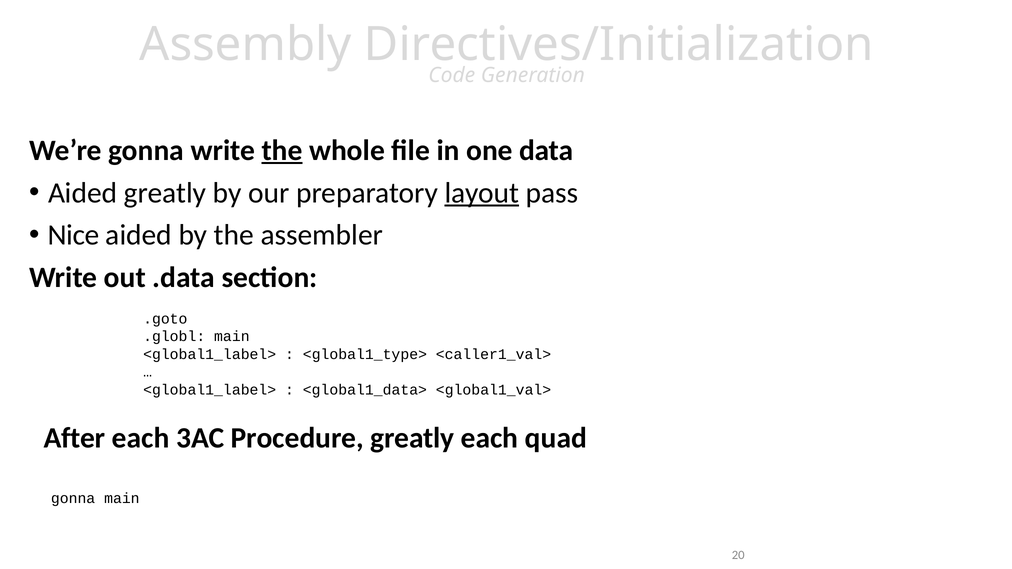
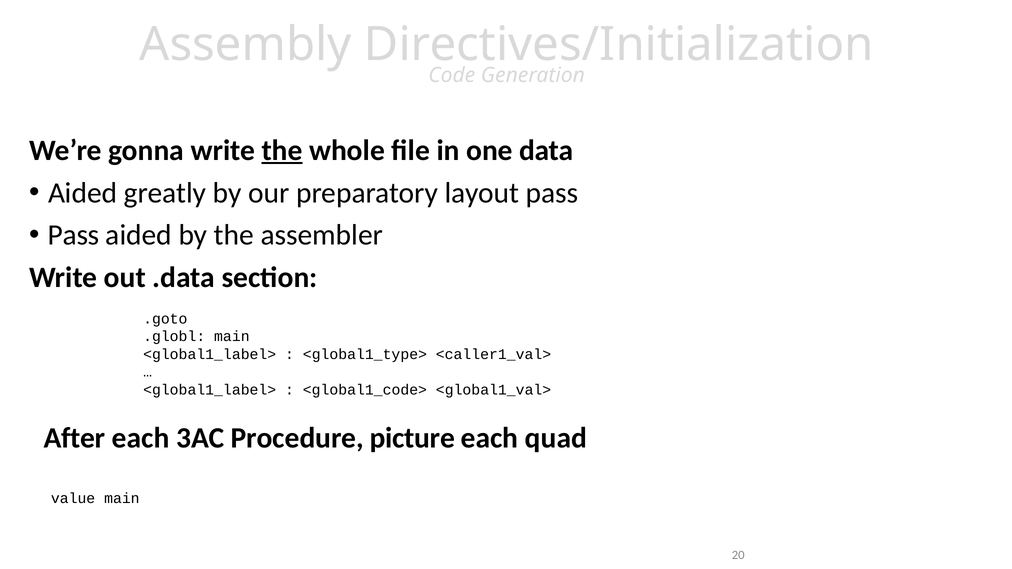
layout underline: present -> none
Nice at (74, 235): Nice -> Pass
<global1_data>: <global1_data> -> <global1_code>
Procedure greatly: greatly -> picture
gonna at (73, 499): gonna -> value
